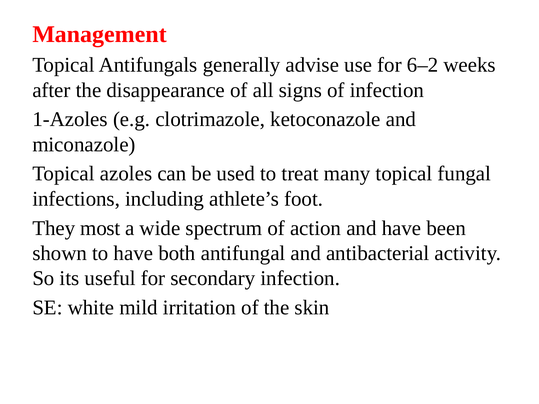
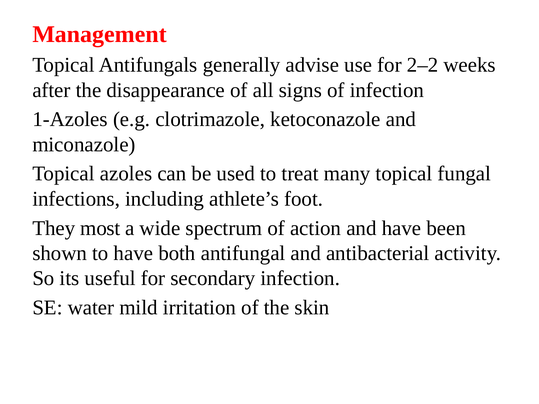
6–2: 6–2 -> 2–2
white: white -> water
